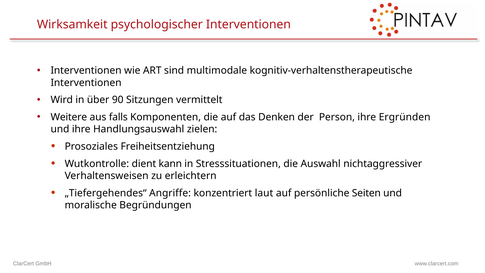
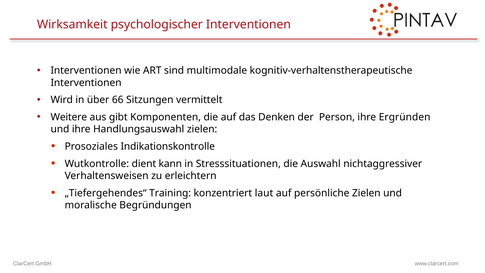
90: 90 -> 66
falls: falls -> gibt
Freiheitsentziehung: Freiheitsentziehung -> Indikationskontrolle
Angriffe: Angriffe -> Training
persönliche Seiten: Seiten -> Zielen
